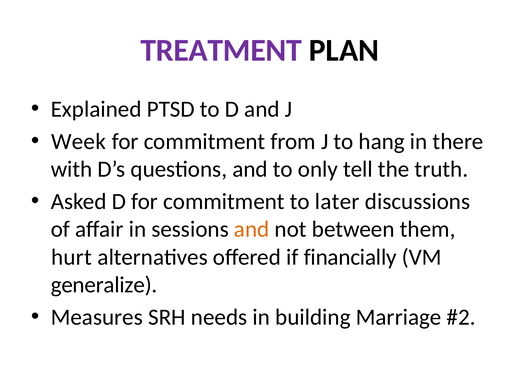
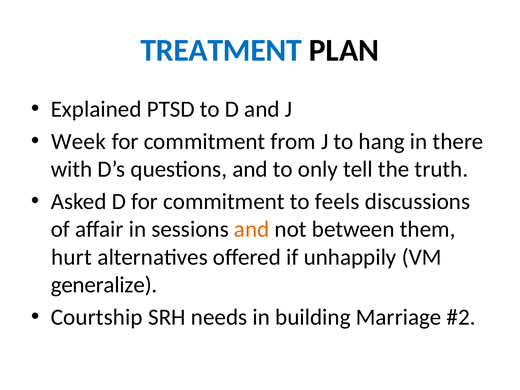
TREATMENT colour: purple -> blue
later: later -> feels
financially: financially -> unhappily
Measures: Measures -> Courtship
